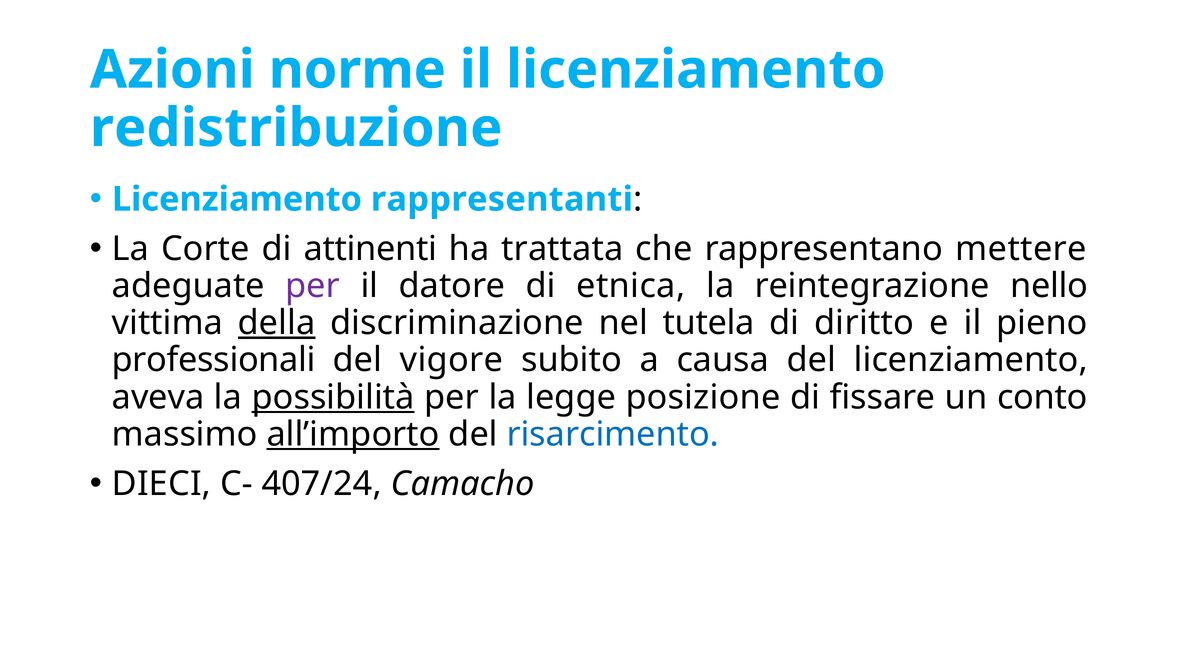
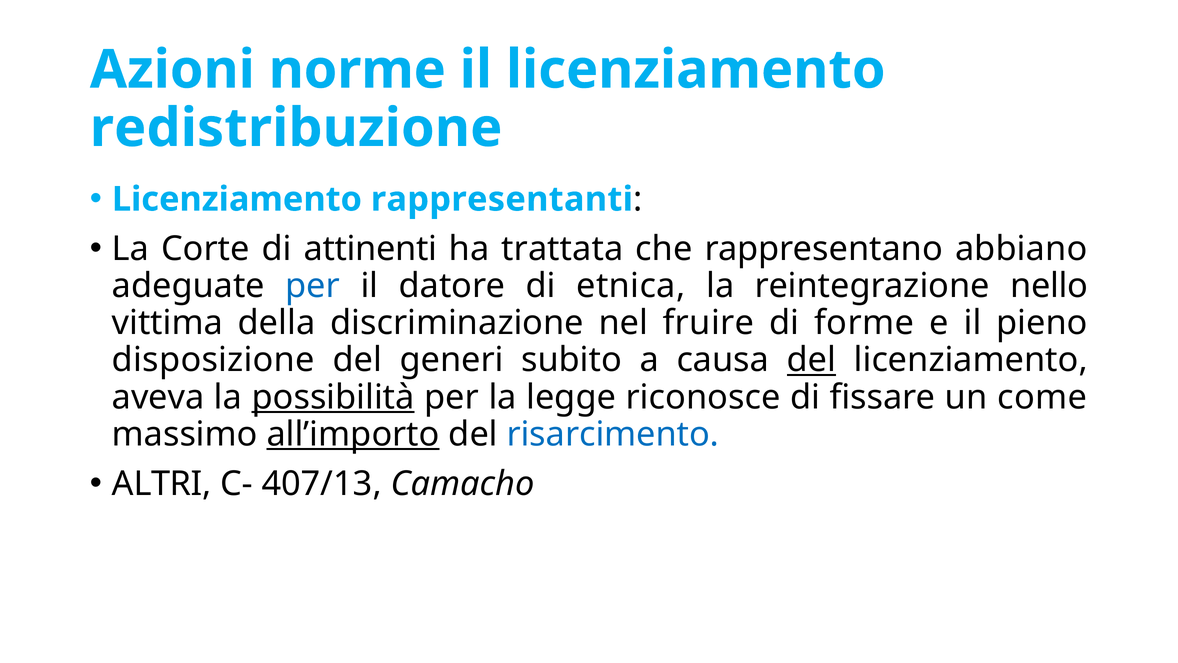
mettere: mettere -> abbiano
per at (313, 286) colour: purple -> blue
della underline: present -> none
tutela: tutela -> fruire
diritto: diritto -> forme
professionali: professionali -> disposizione
vigore: vigore -> generi
del at (812, 360) underline: none -> present
posizione: posizione -> riconosce
conto: conto -> come
DIECI: DIECI -> ALTRI
407/24: 407/24 -> 407/13
